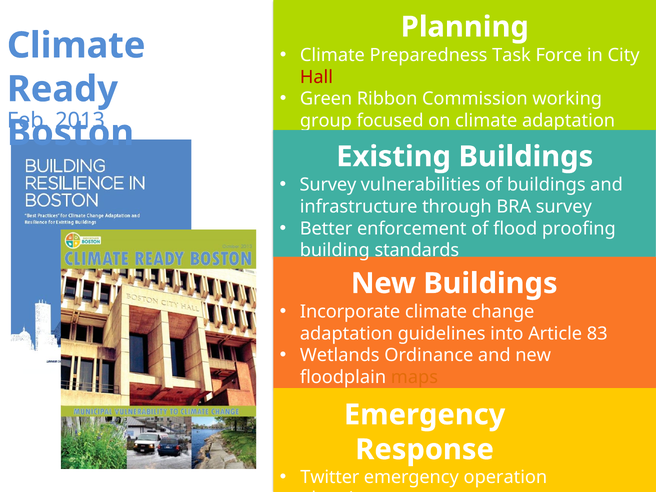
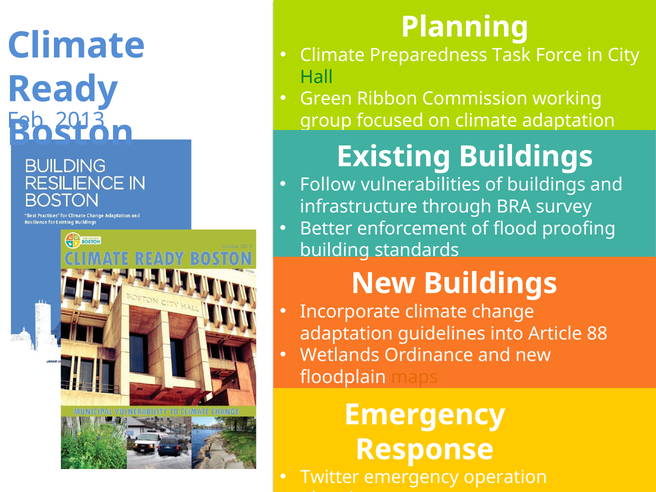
Hall colour: red -> green
Survey at (328, 185): Survey -> Follow
83: 83 -> 88
